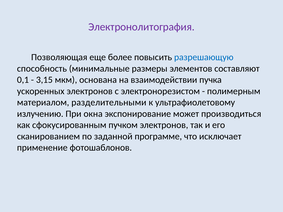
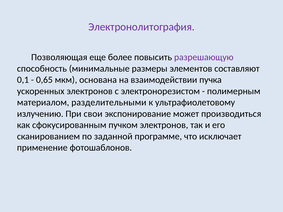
разрешающую colour: blue -> purple
3,15: 3,15 -> 0,65
окна: окна -> свои
